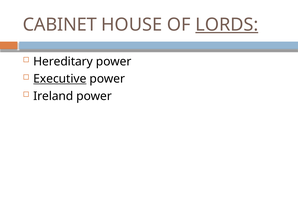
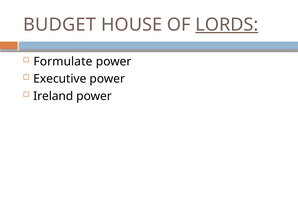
CABINET: CABINET -> BUDGET
Hereditary: Hereditary -> Formulate
Executive underline: present -> none
